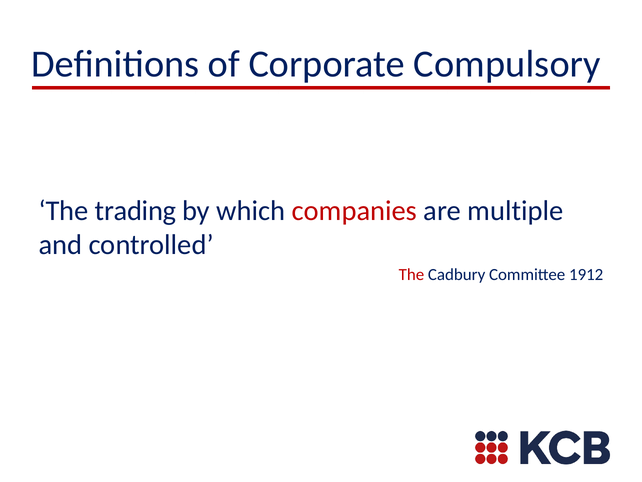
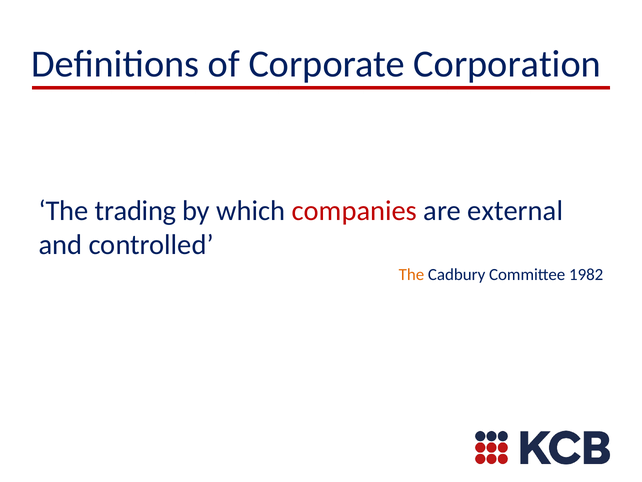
Compulsory: Compulsory -> Corporation
multiple: multiple -> external
The at (411, 275) colour: red -> orange
1912: 1912 -> 1982
